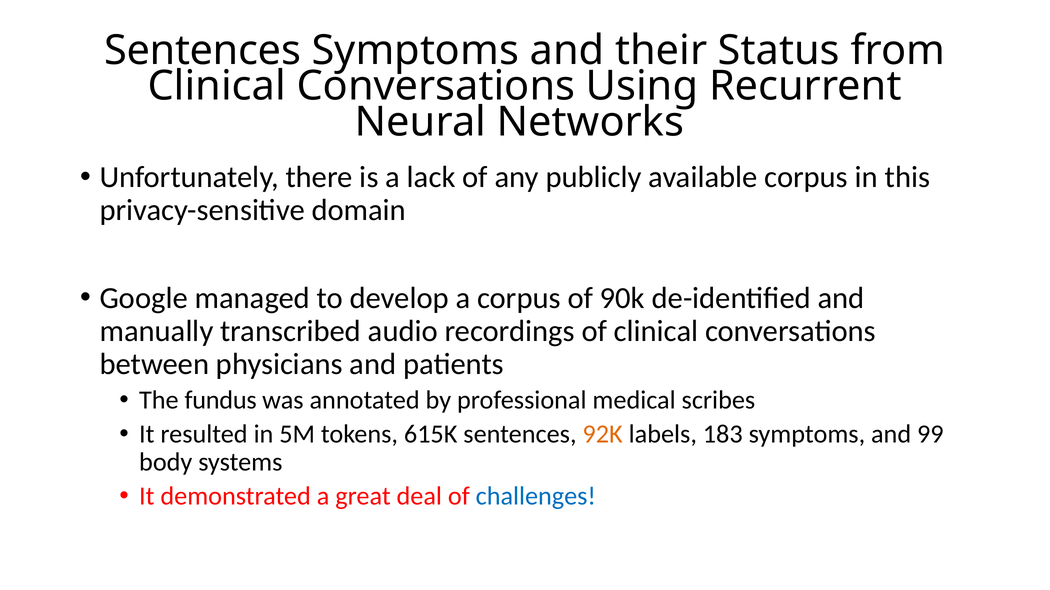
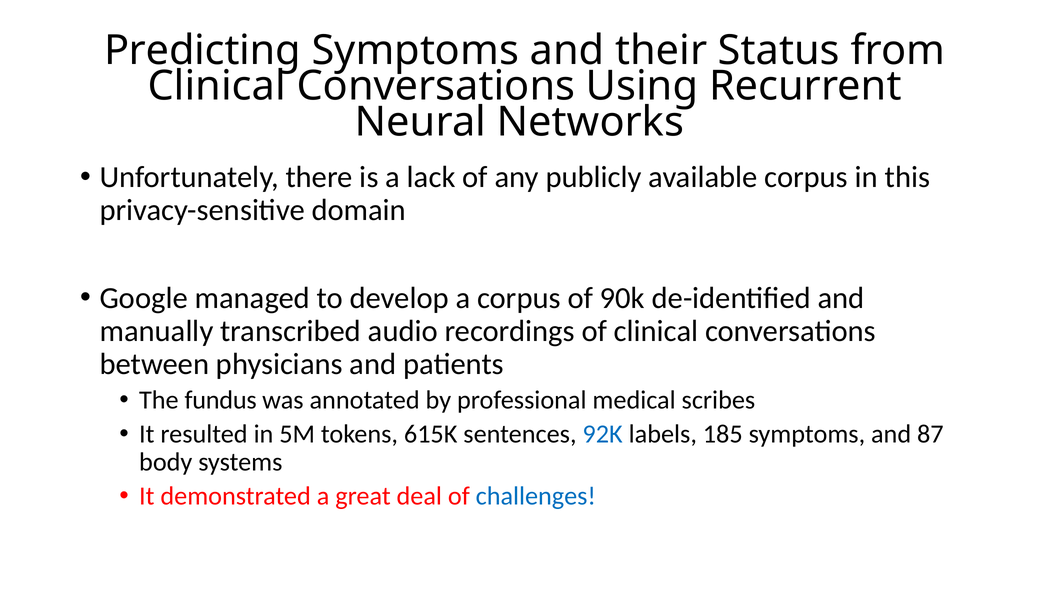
Sentences at (203, 50): Sentences -> Predicting
92K colour: orange -> blue
183: 183 -> 185
99: 99 -> 87
